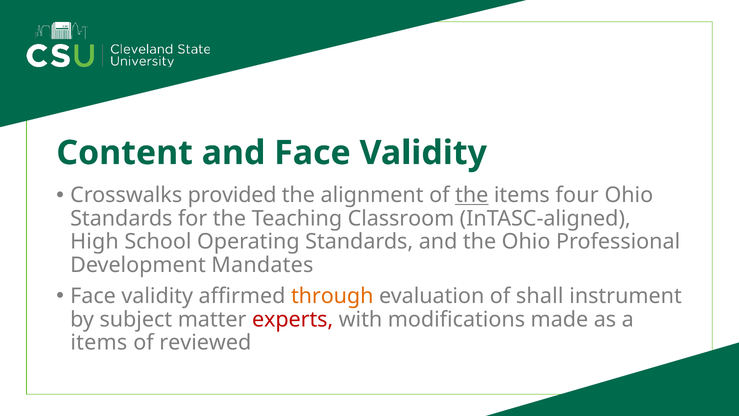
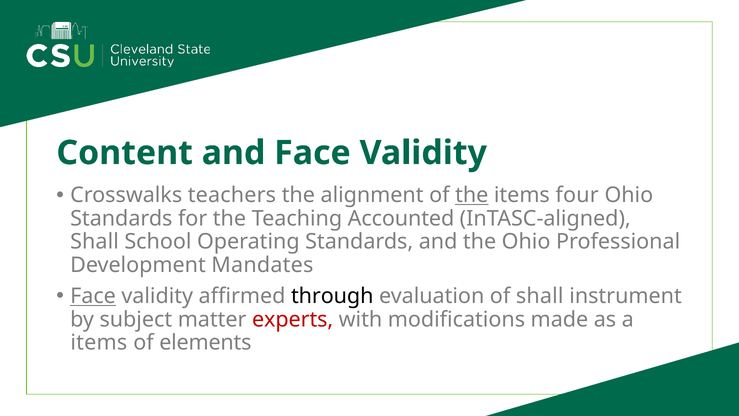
provided: provided -> teachers
Classroom: Classroom -> Accounted
High at (94, 242): High -> Shall
Face at (93, 296) underline: none -> present
through colour: orange -> black
reviewed: reviewed -> elements
